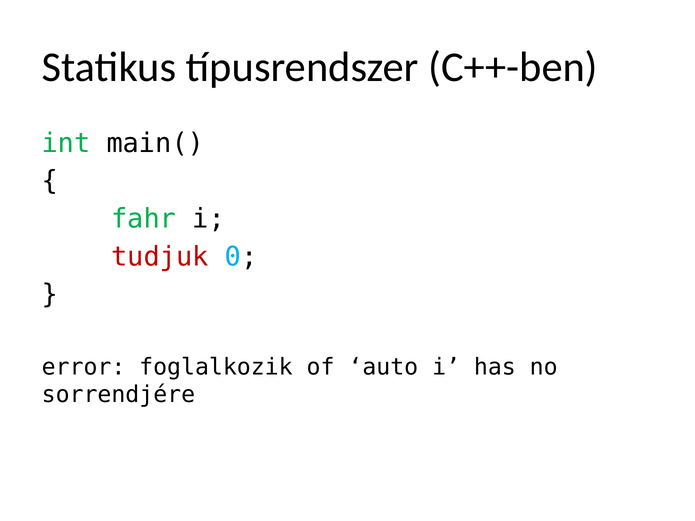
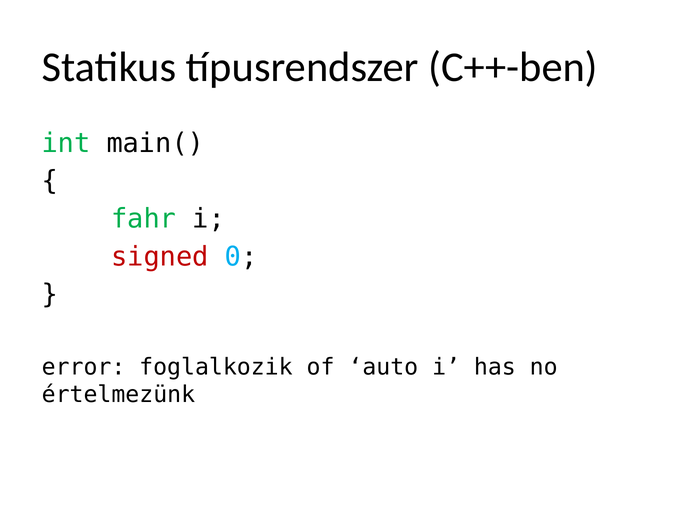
tudjuk: tudjuk -> signed
sorrendjére: sorrendjére -> értelmezünk
